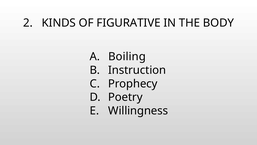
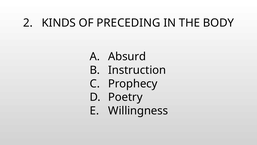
FIGURATIVE: FIGURATIVE -> PRECEDING
Boiling: Boiling -> Absurd
